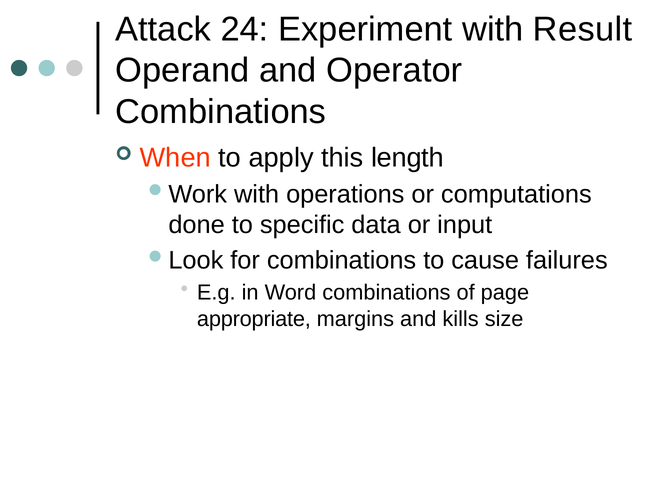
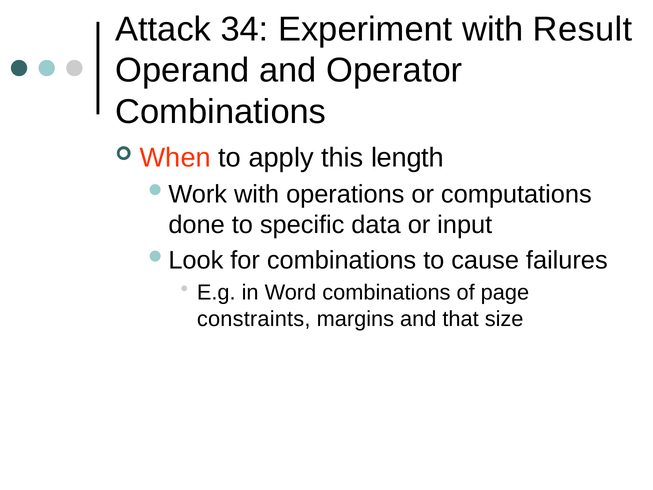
24: 24 -> 34
appropriate: appropriate -> constraints
kills: kills -> that
